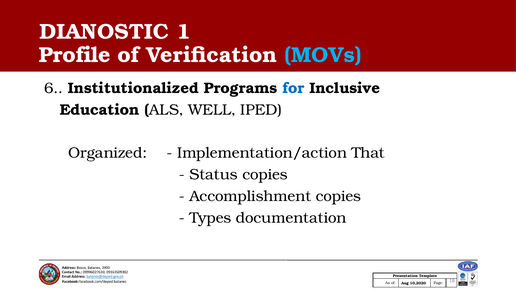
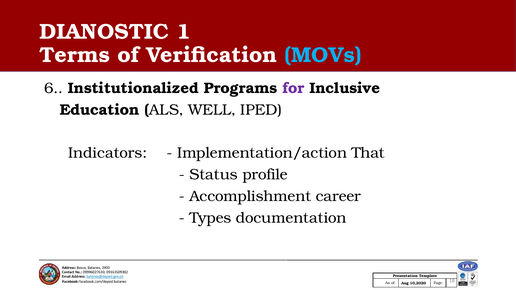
Profile: Profile -> Terms
for colour: blue -> purple
Organized: Organized -> Indicators
Status copies: copies -> profile
Accomplishment copies: copies -> career
